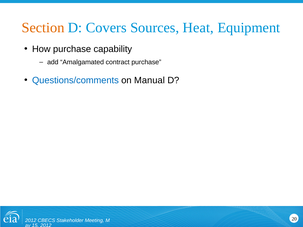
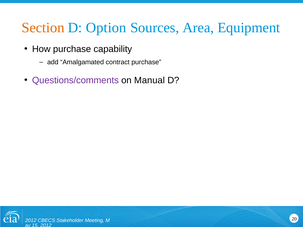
Covers: Covers -> Option
Heat: Heat -> Area
Questions/comments colour: blue -> purple
